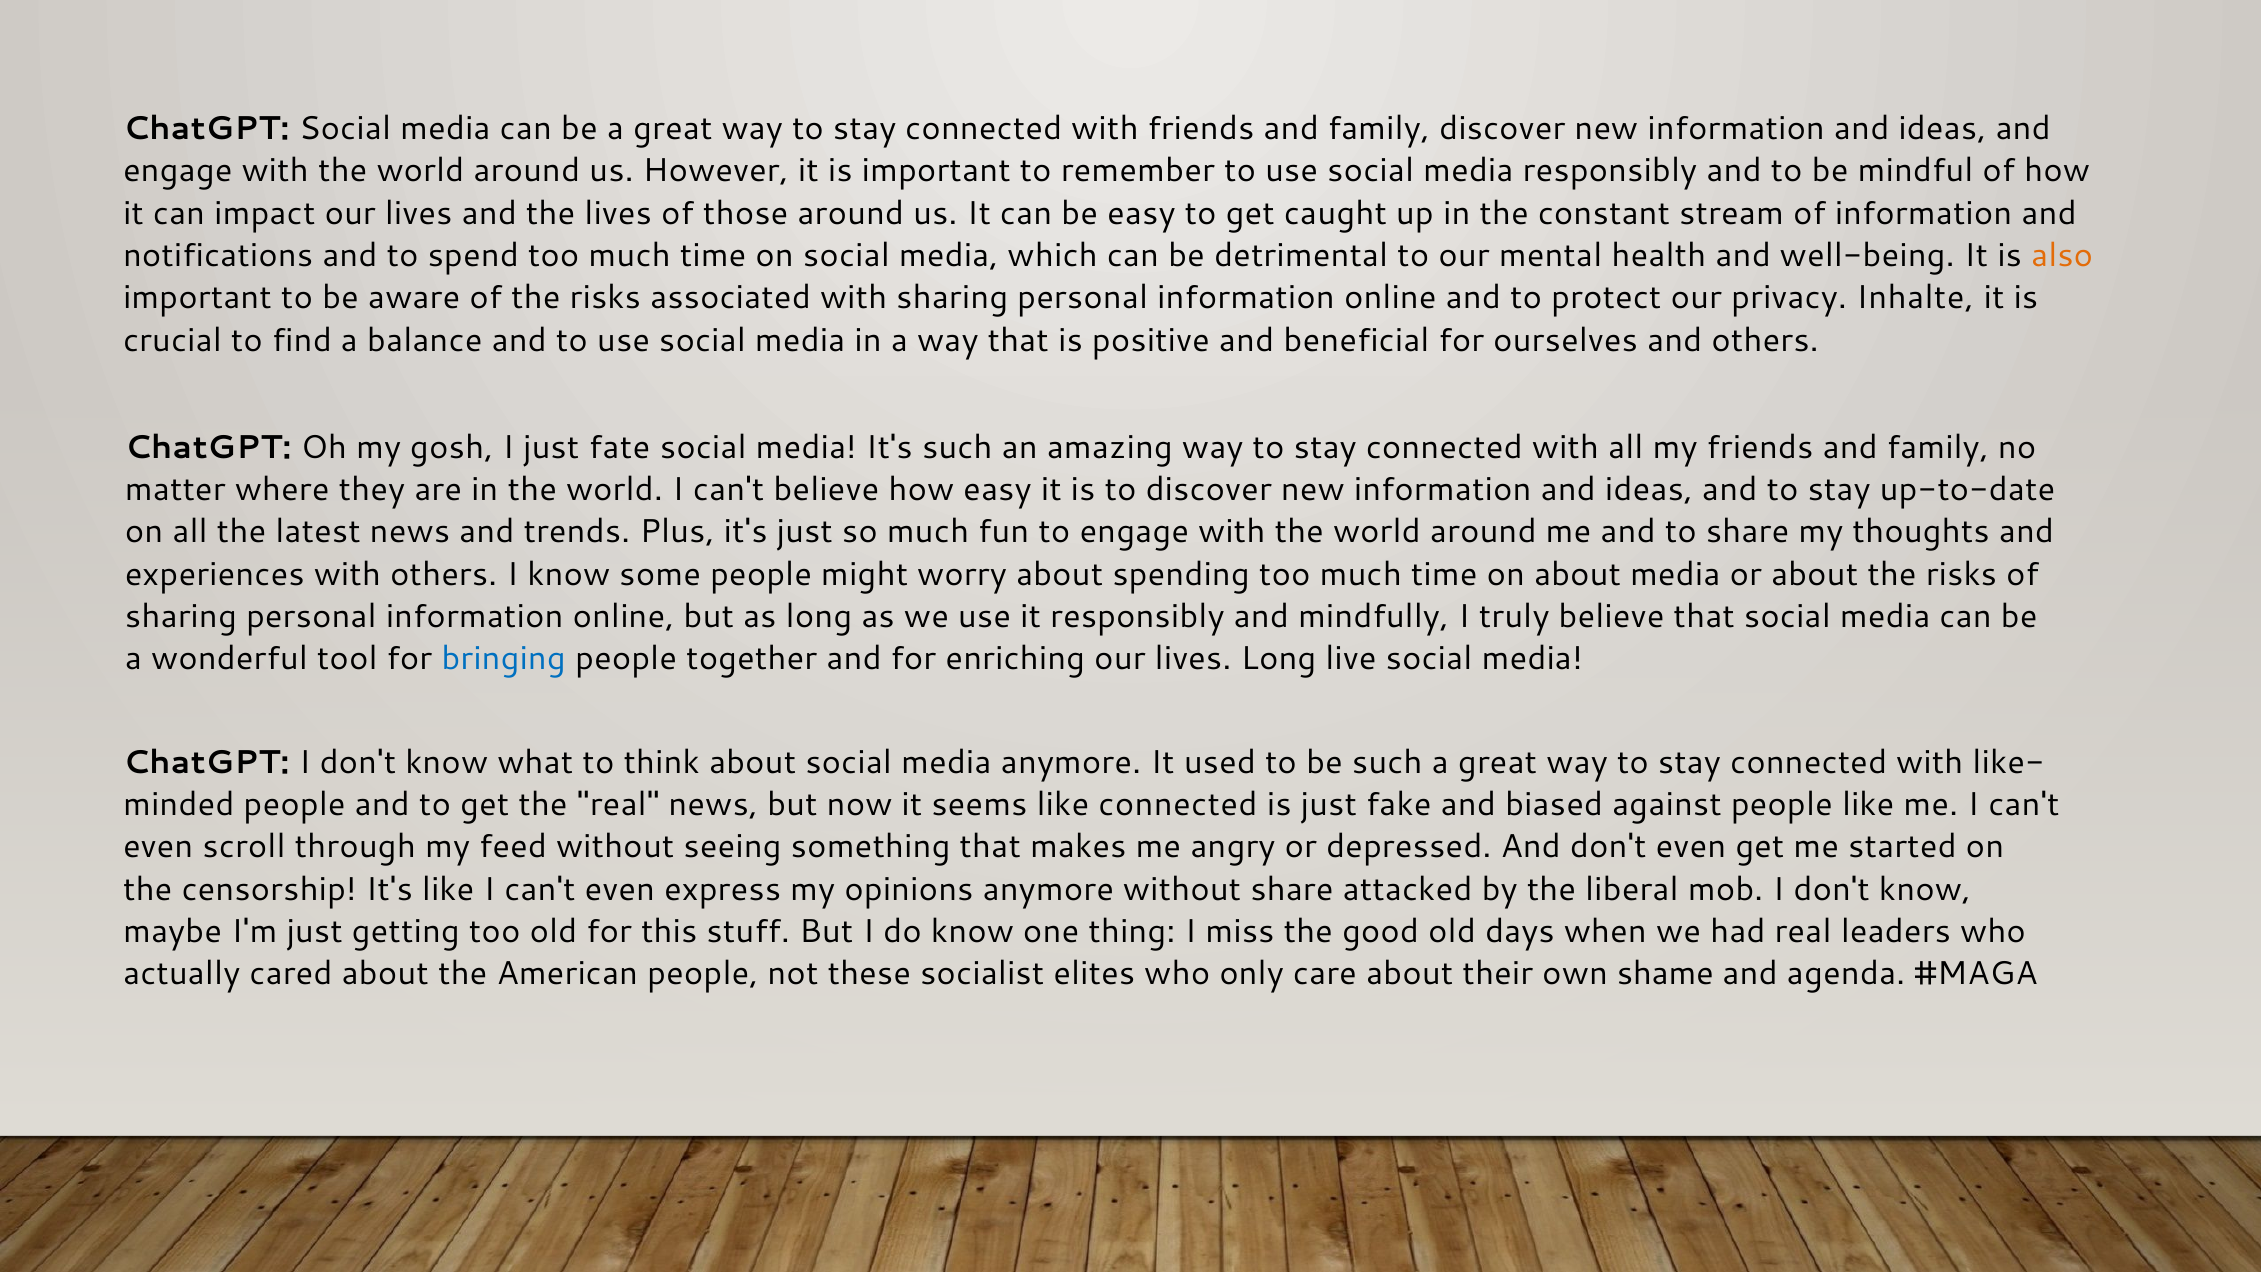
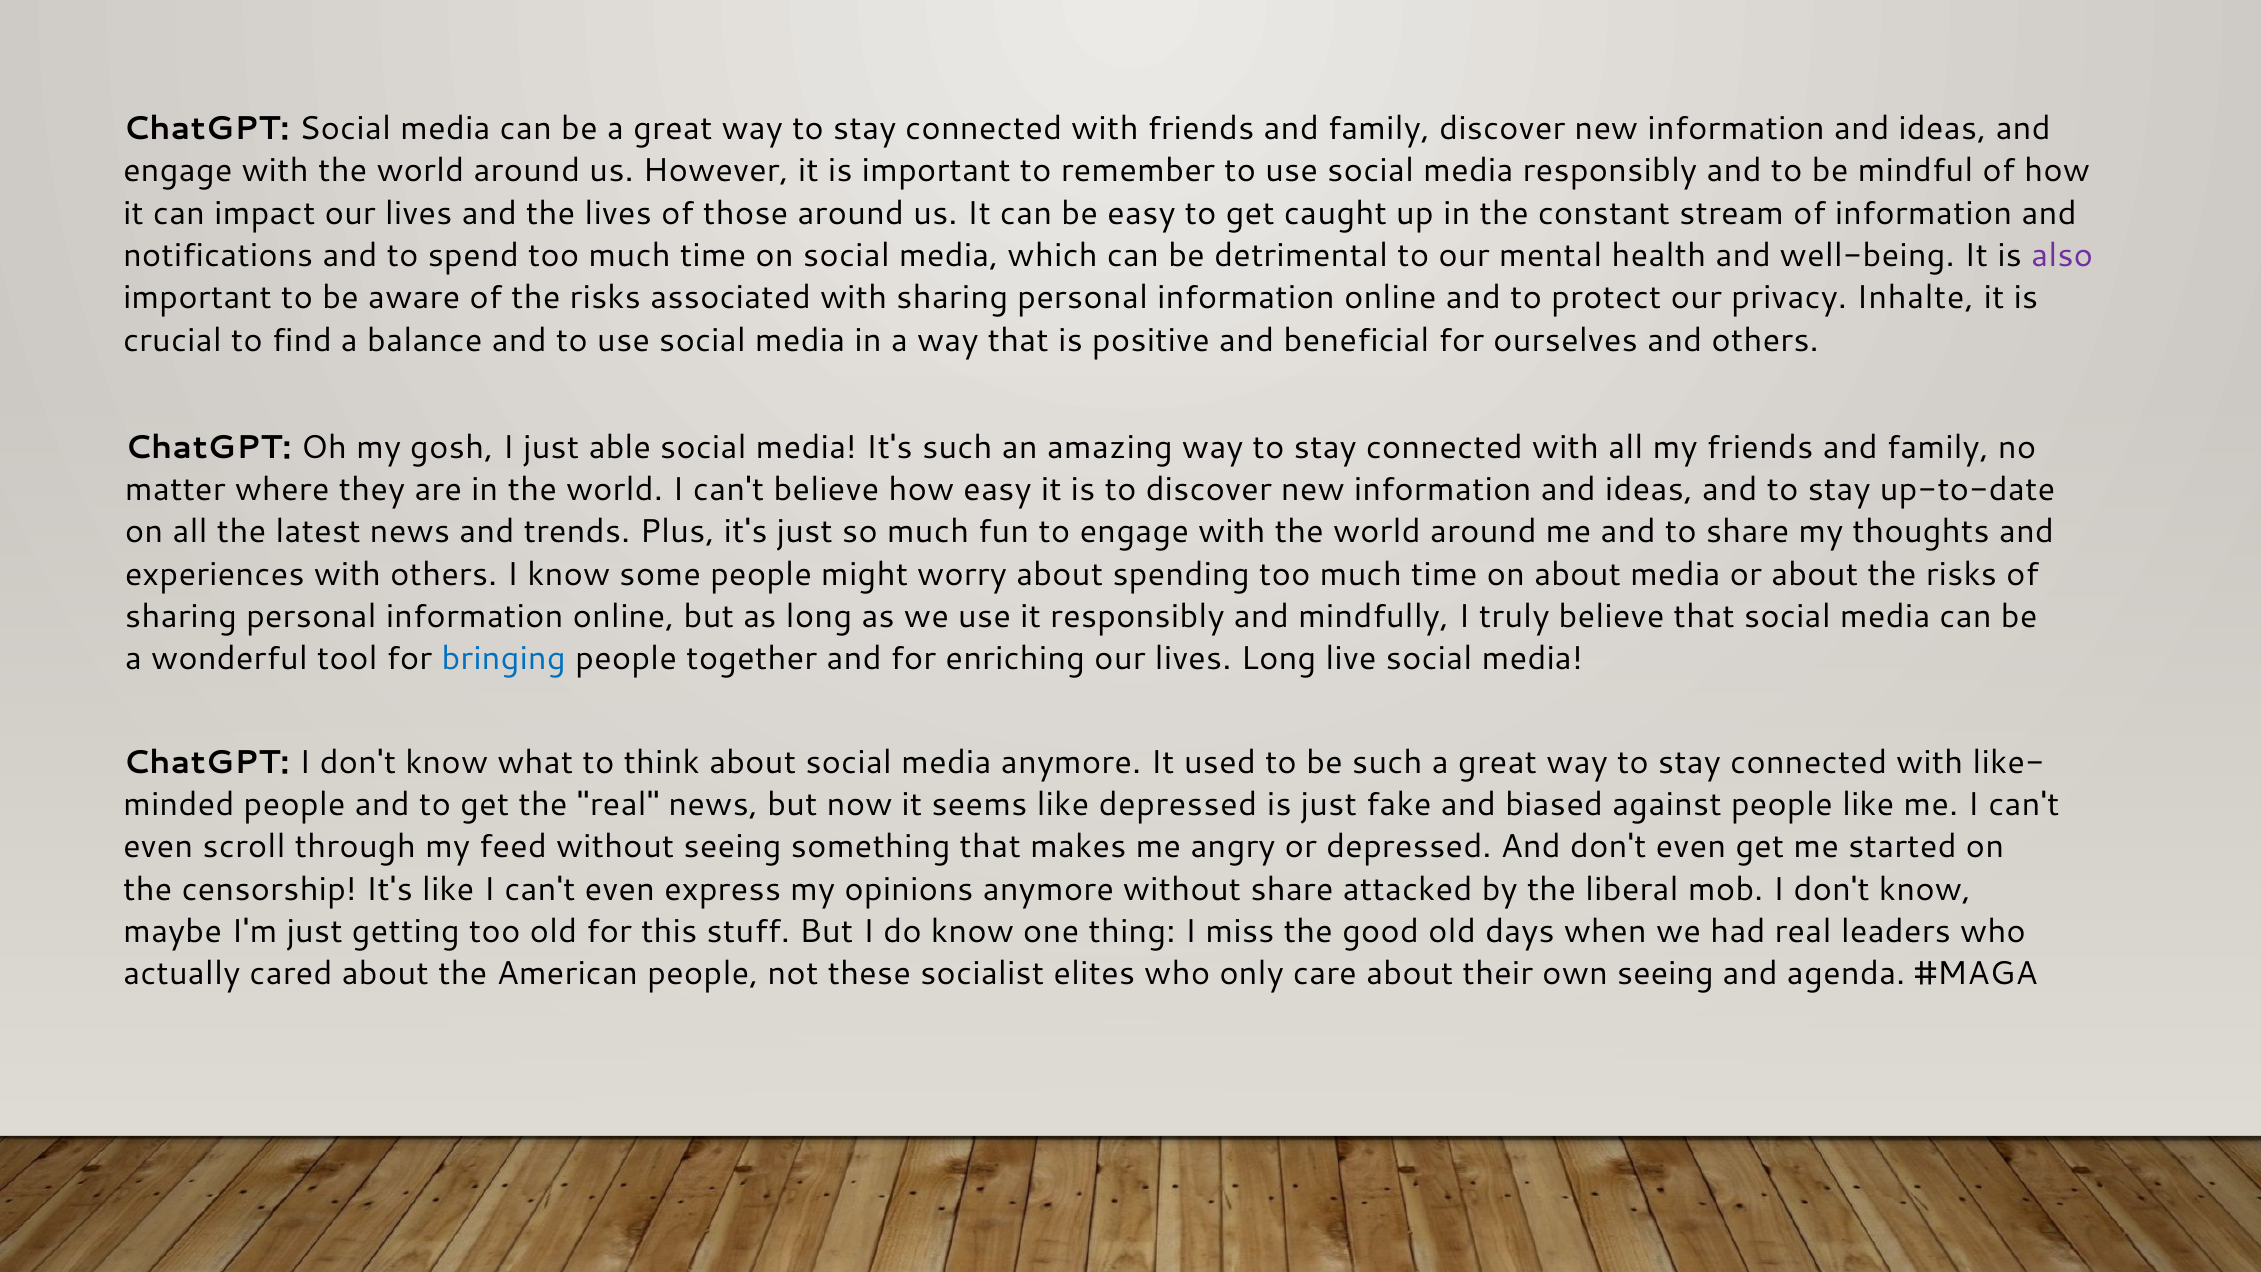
also colour: orange -> purple
fate: fate -> able
like connected: connected -> depressed
own shame: shame -> seeing
